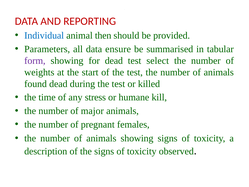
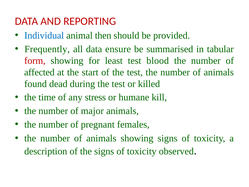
Parameters: Parameters -> Frequently
form colour: purple -> red
for dead: dead -> least
select: select -> blood
weights: weights -> affected
